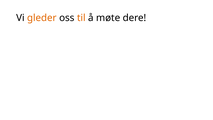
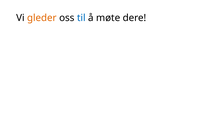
til colour: orange -> blue
